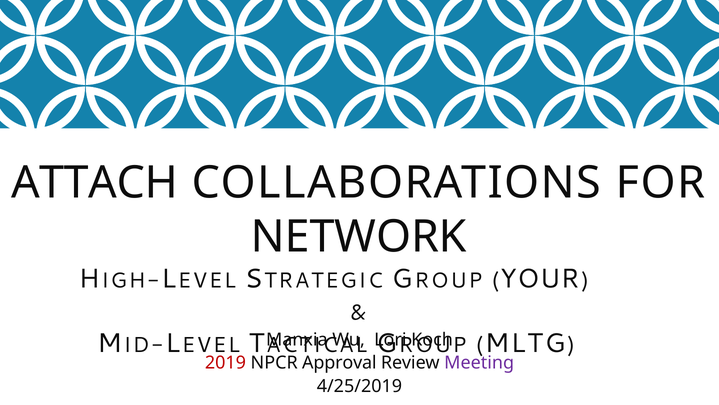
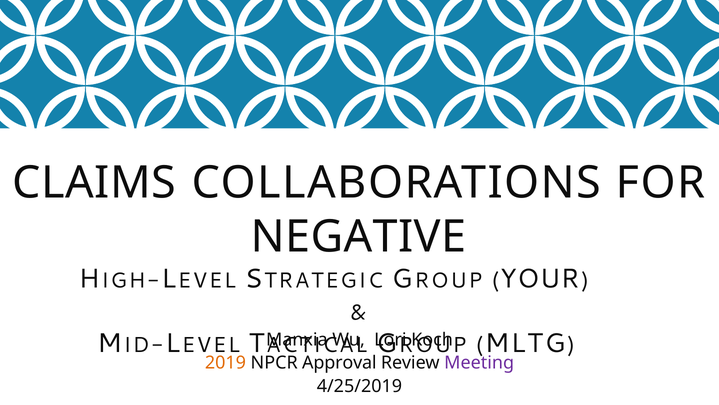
ATTACH: ATTACH -> CLAIMS
NETWORK: NETWORK -> NEGATIVE
2019 colour: red -> orange
